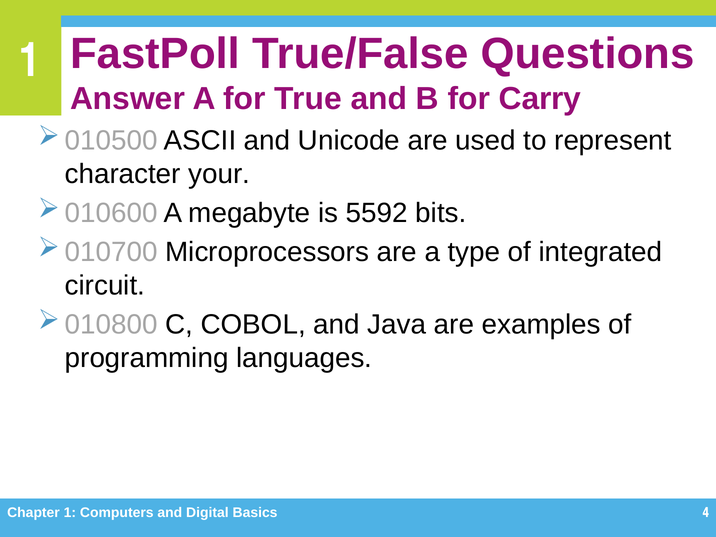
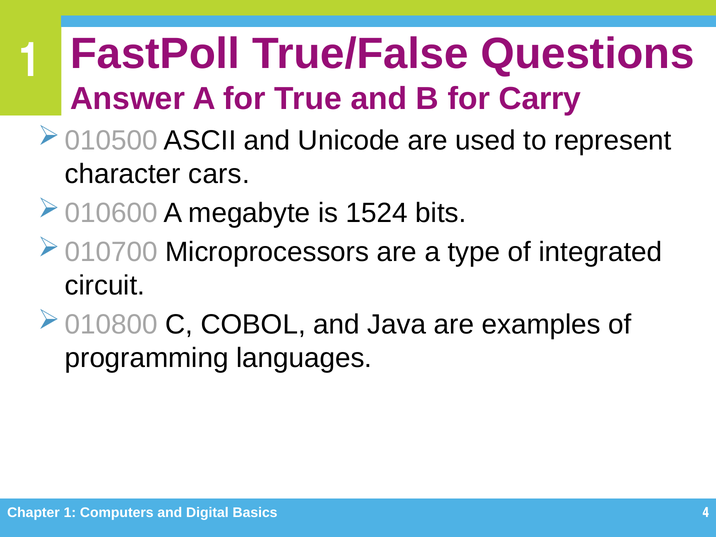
your: your -> cars
5592: 5592 -> 1524
